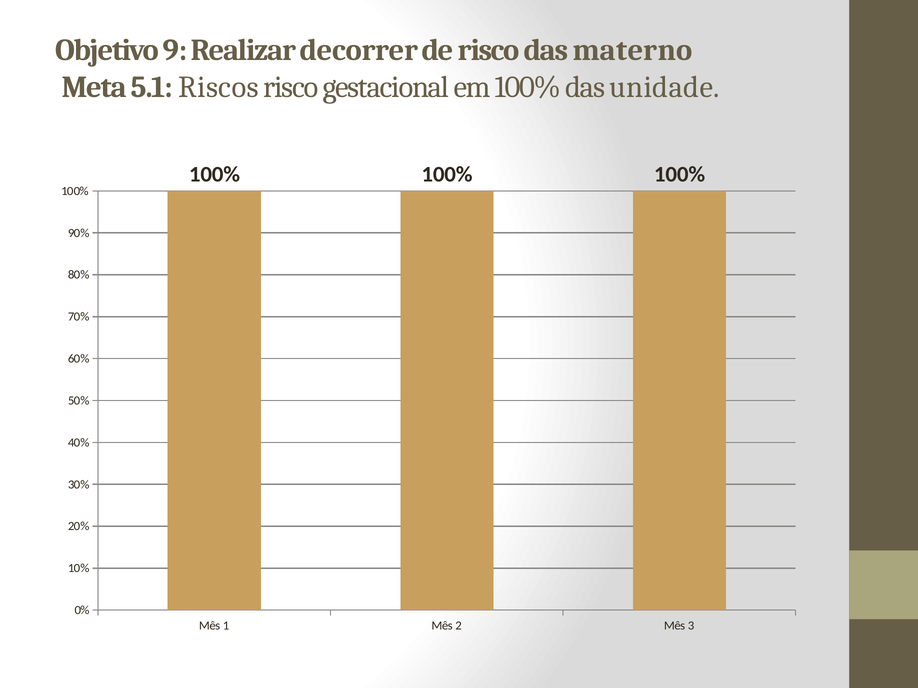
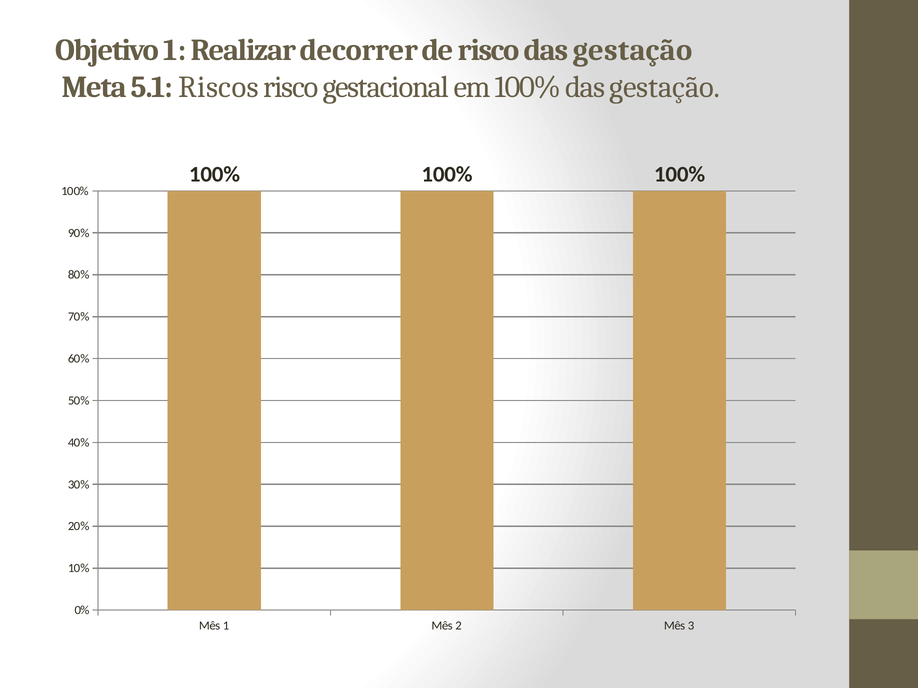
Objetivo 9: 9 -> 1
risco das materno: materno -> gestação
100% das unidade: unidade -> gestação
